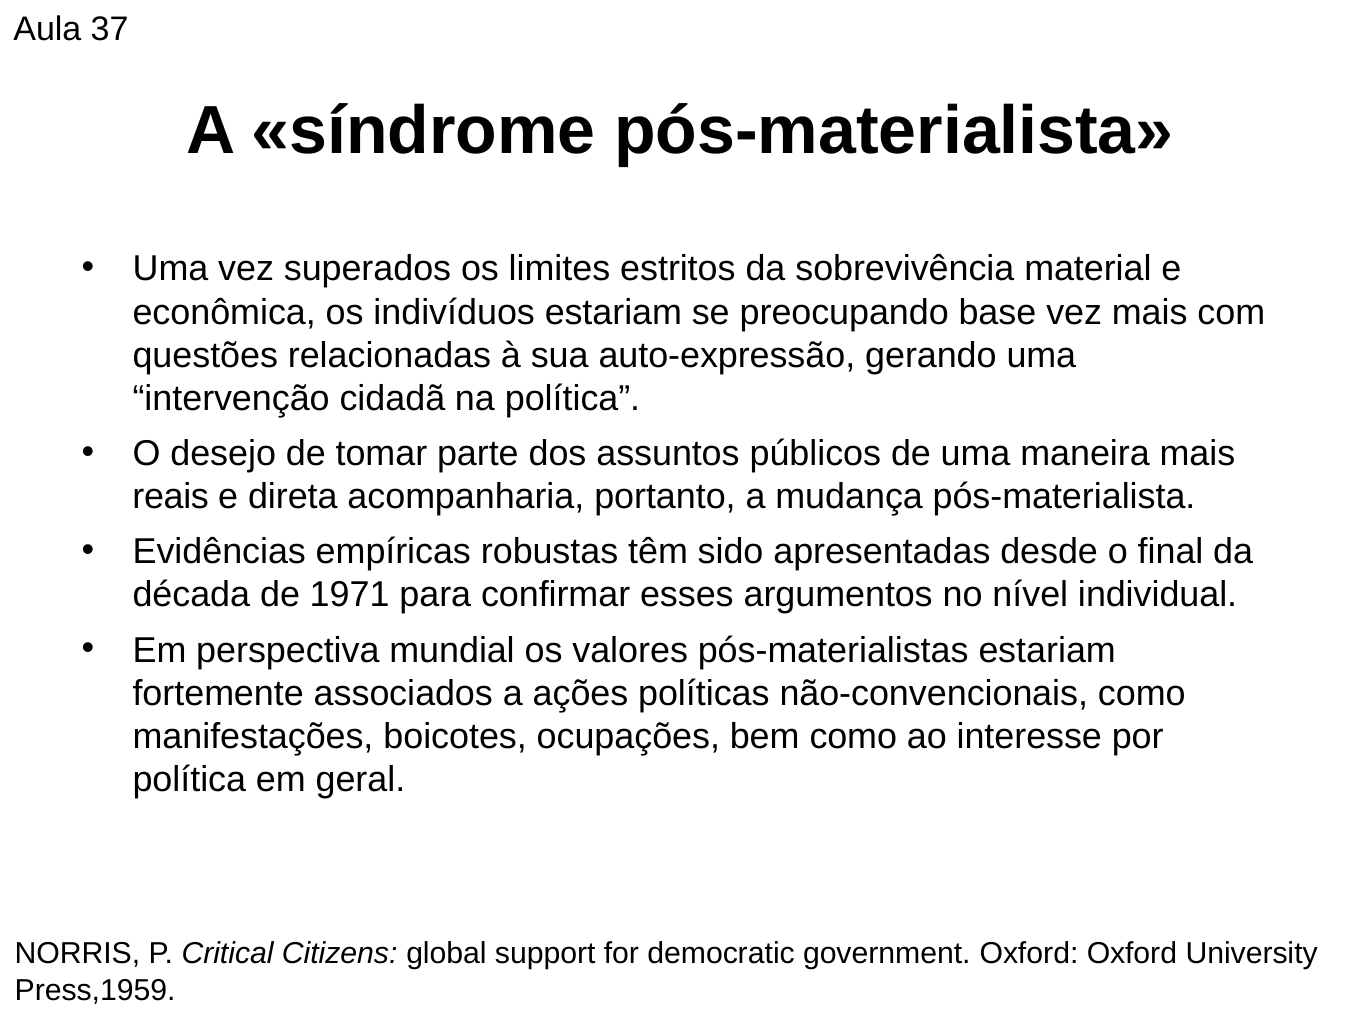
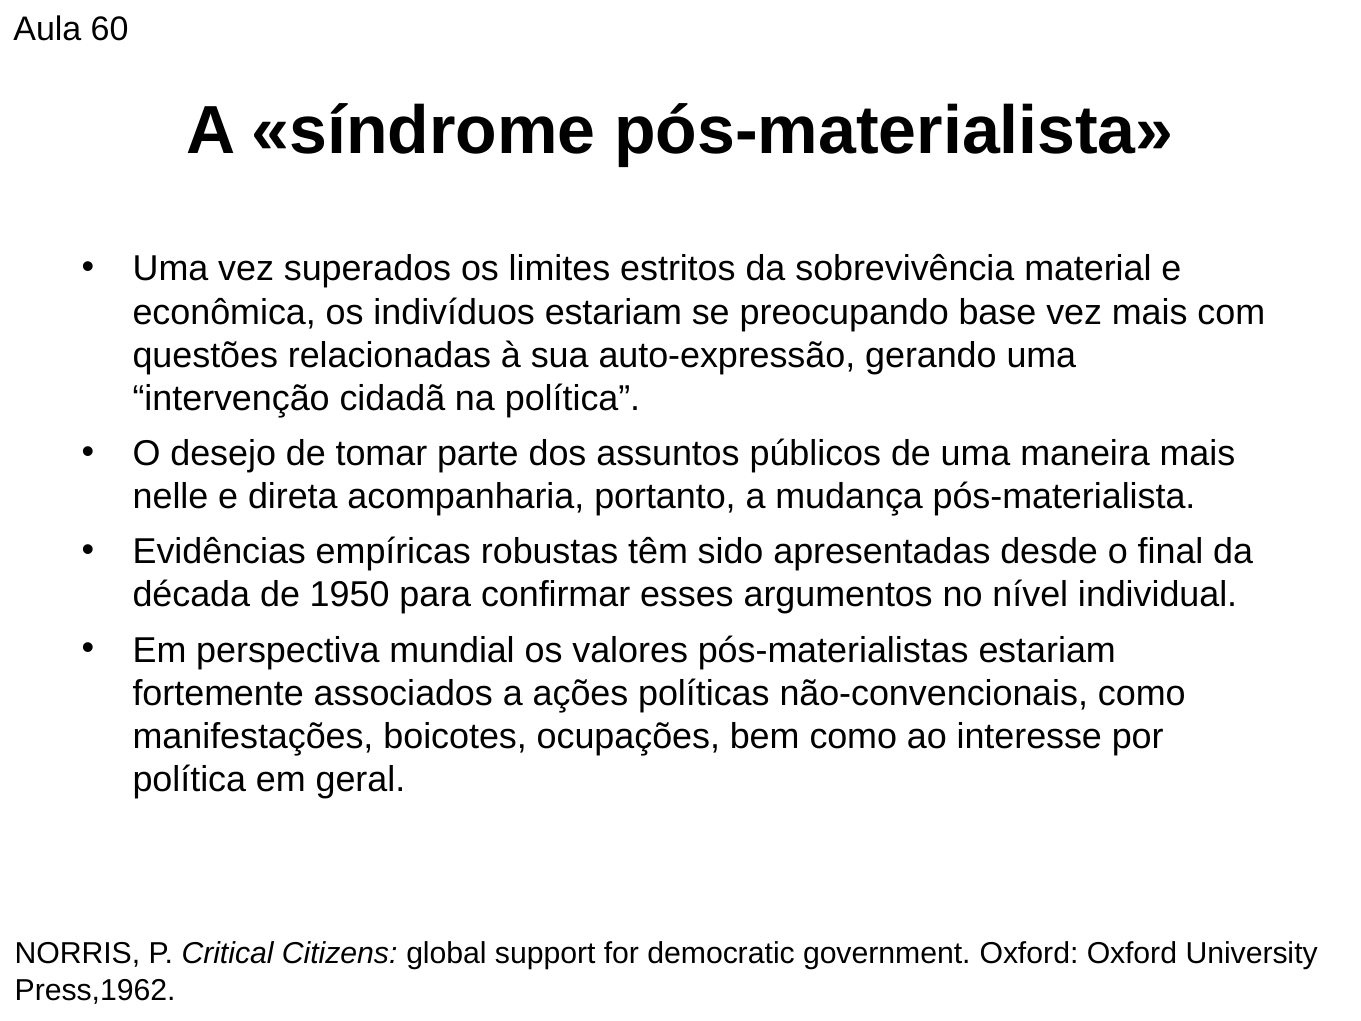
37: 37 -> 60
reais: reais -> nelle
1971: 1971 -> 1950
Press,1959: Press,1959 -> Press,1962
